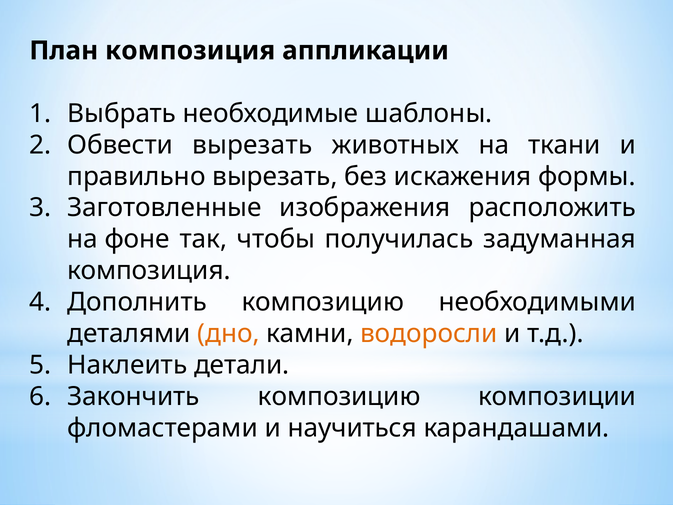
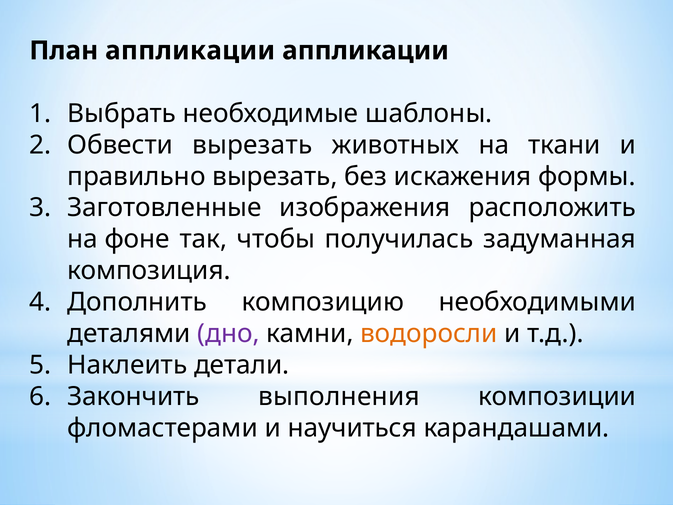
План композиция: композиция -> аппликации
дно colour: orange -> purple
Закончить композицию: композицию -> выполнения
